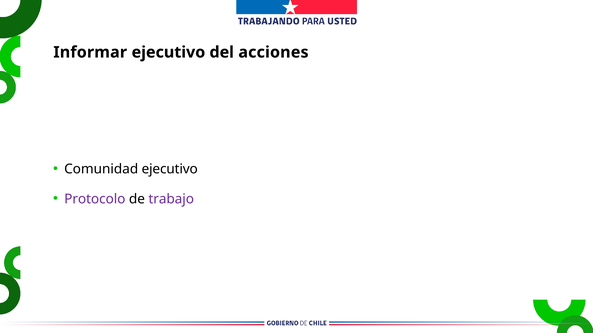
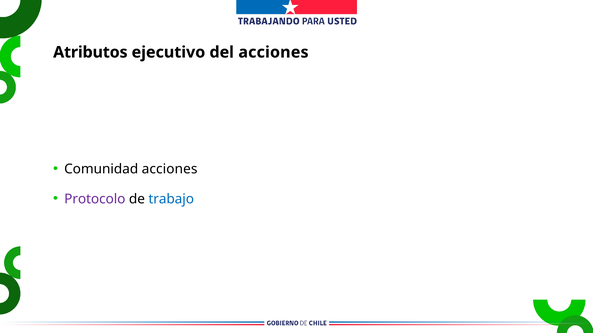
Informar: Informar -> Atributos
Comunidad ejecutivo: ejecutivo -> acciones
trabajo colour: purple -> blue
